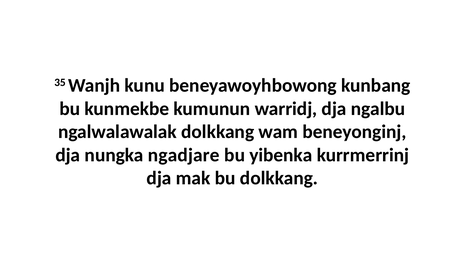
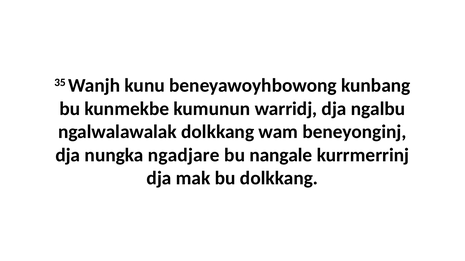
yibenka: yibenka -> nangale
